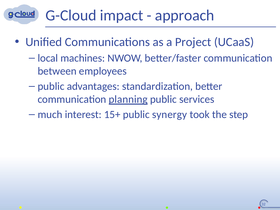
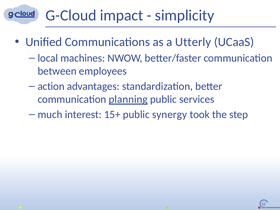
approach: approach -> simplicity
Project: Project -> Utterly
public at (51, 86): public -> action
